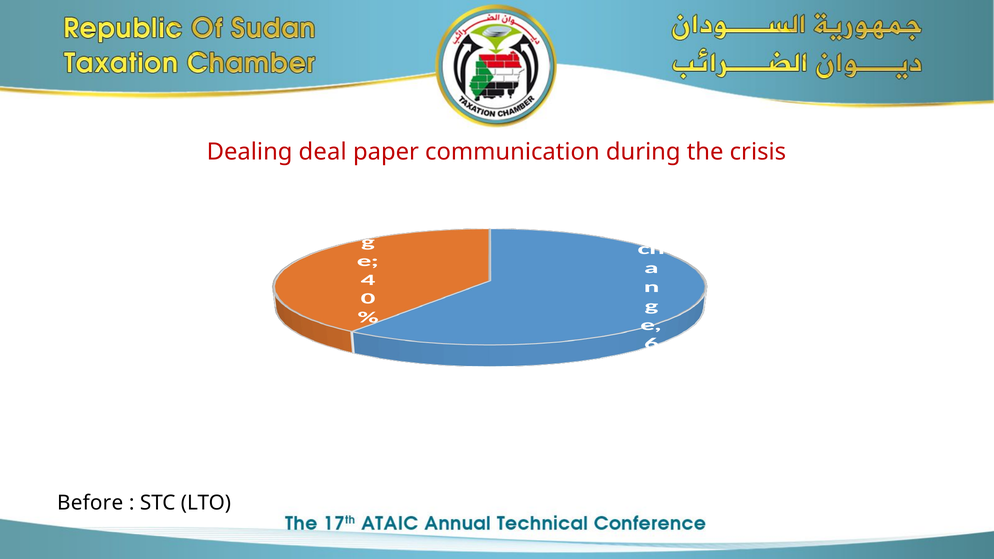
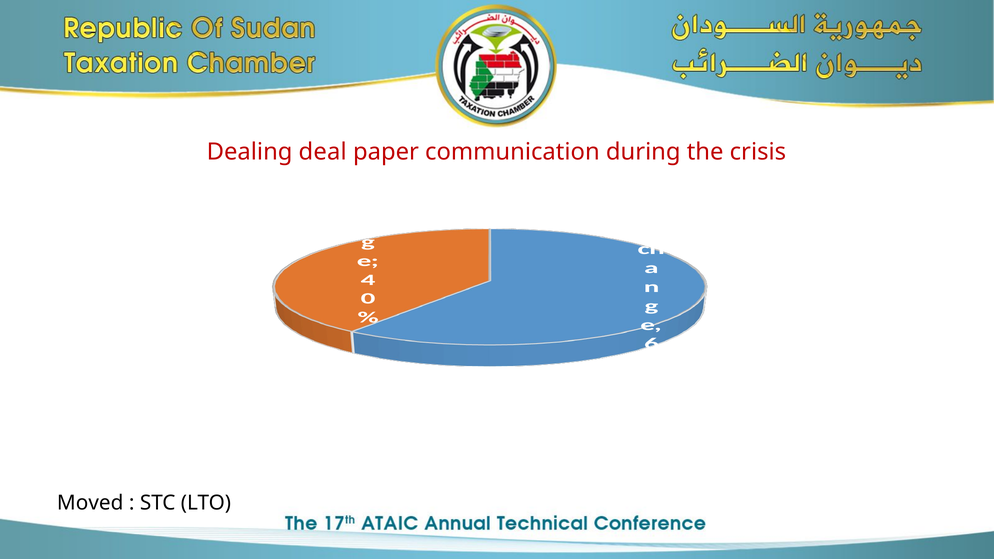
Before: Before -> Moved
